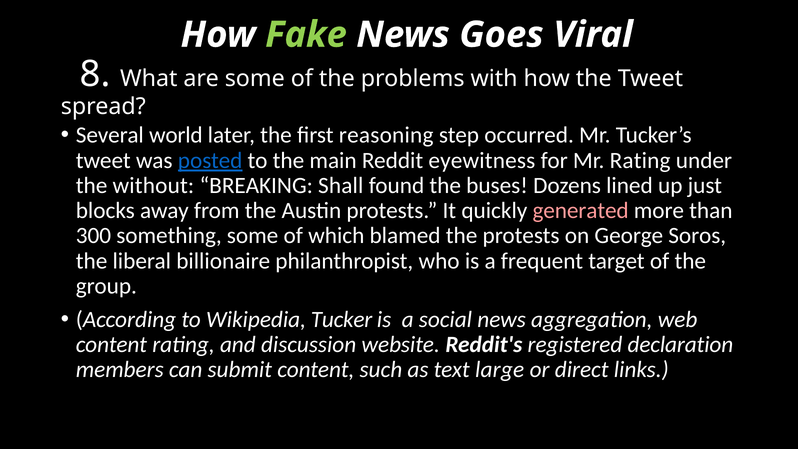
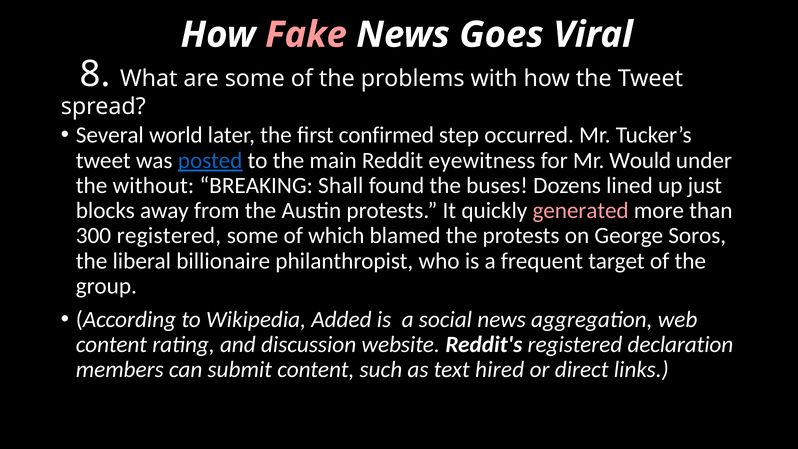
Fake colour: light green -> pink
reasoning: reasoning -> confirmed
Mr Rating: Rating -> Would
300 something: something -> registered
Tucker: Tucker -> Added
large: large -> hired
